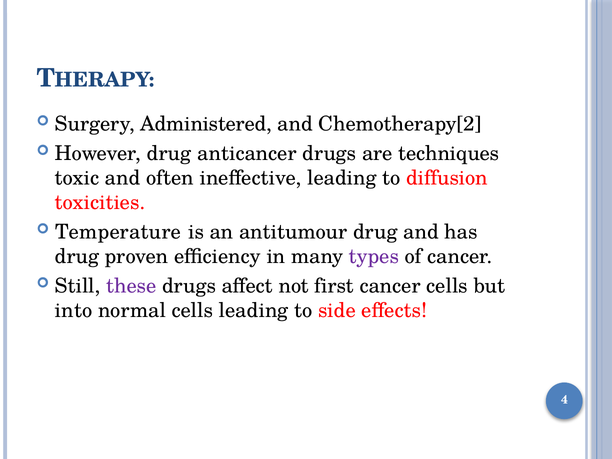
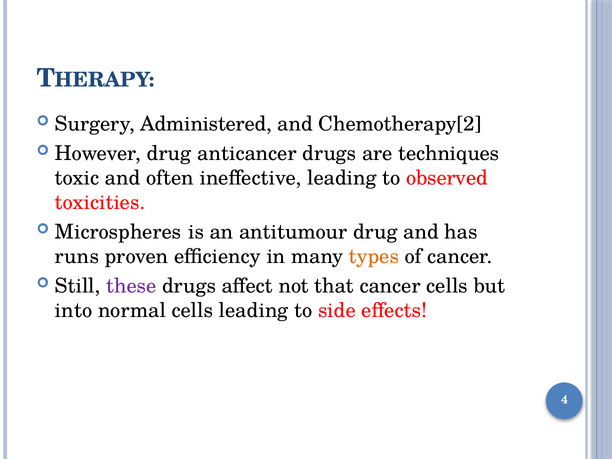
diffusion: diffusion -> observed
Temperature: Temperature -> Microspheres
drug at (77, 256): drug -> runs
types colour: purple -> orange
first: first -> that
